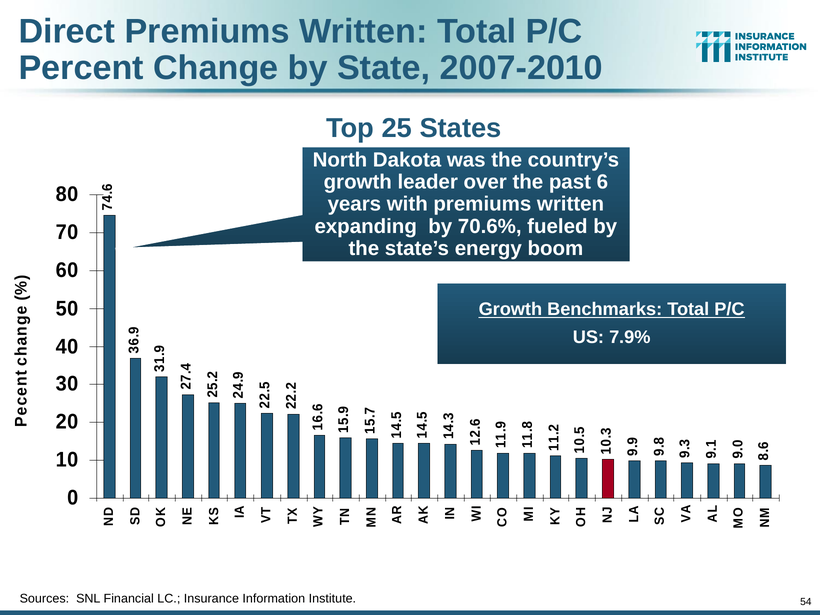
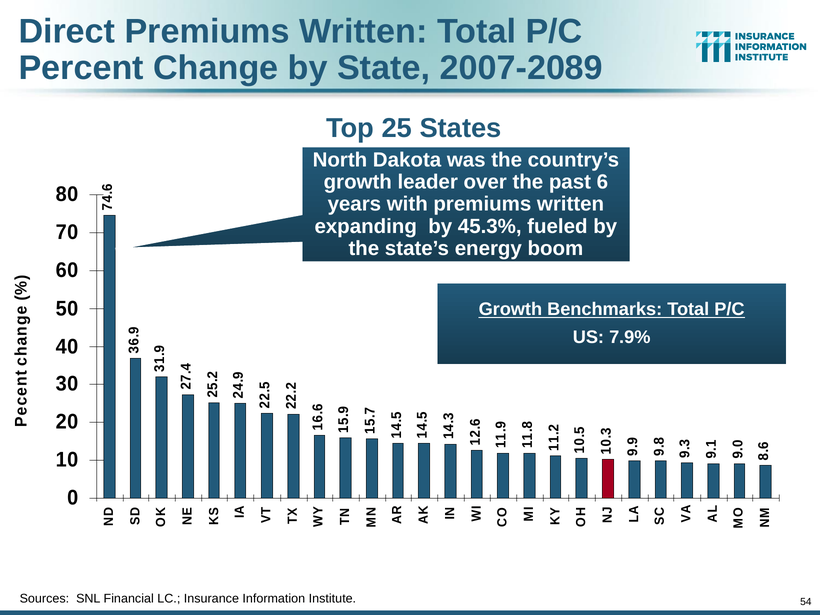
2007-2010: 2007-2010 -> 2007-2089
70.6%: 70.6% -> 45.3%
